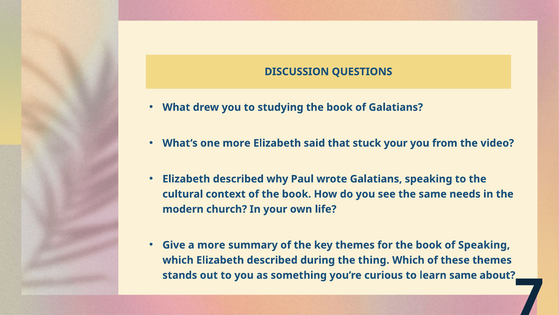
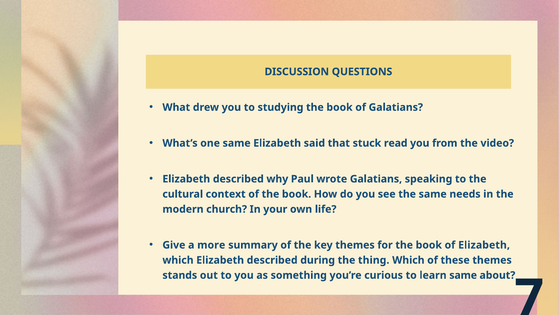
one more: more -> same
stuck your: your -> read
of Speaking: Speaking -> Elizabeth
